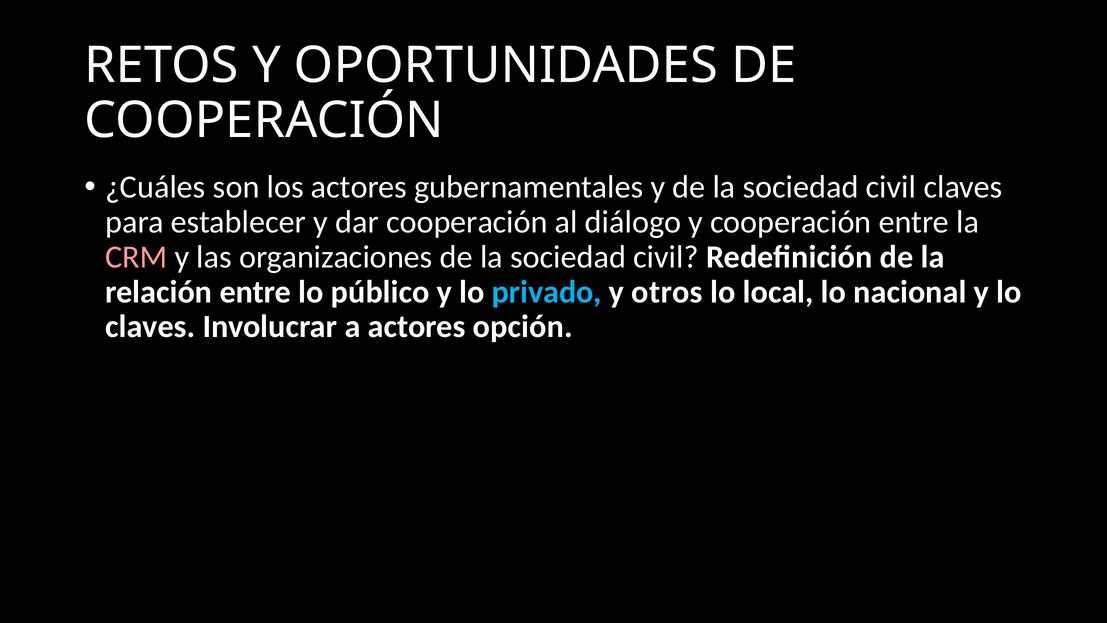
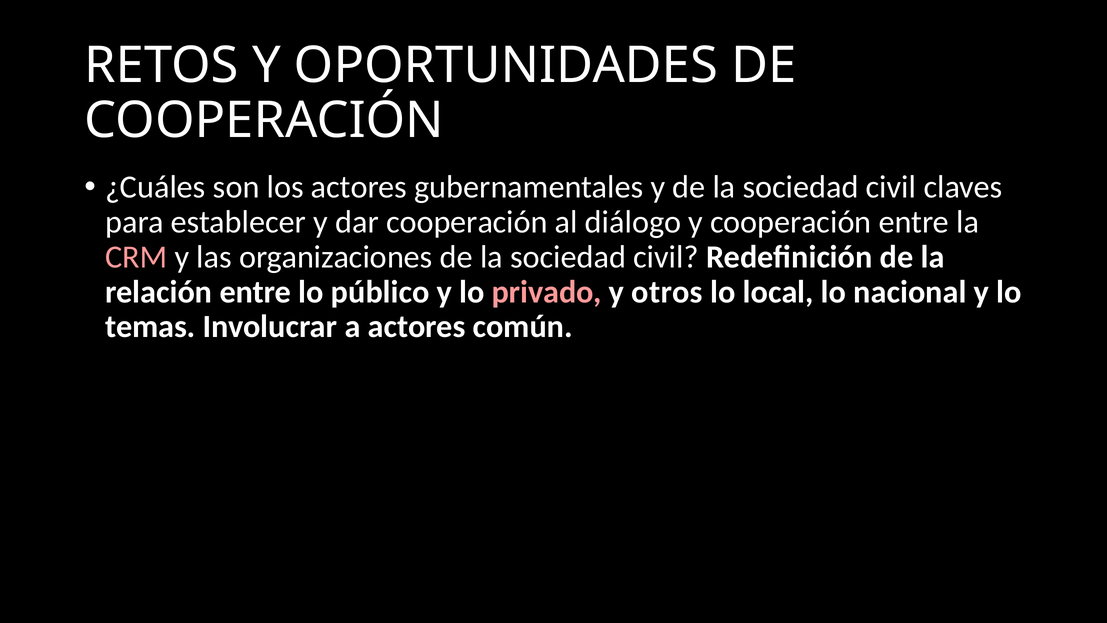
privado colour: light blue -> pink
claves at (150, 327): claves -> temas
opción: opción -> común
